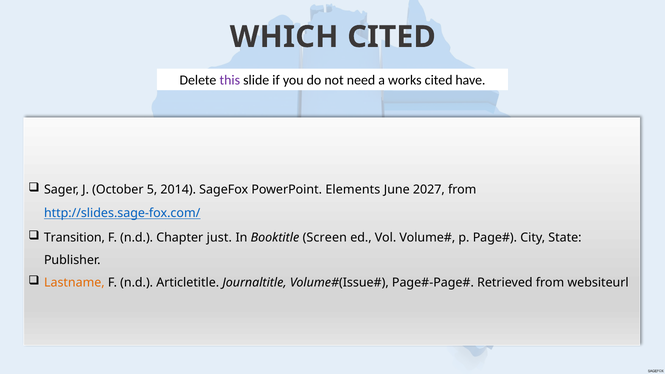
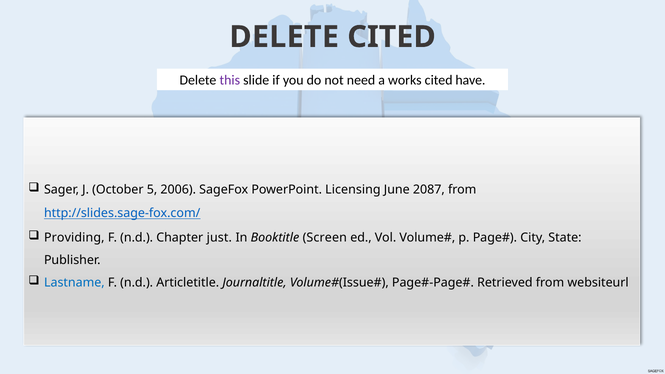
WHICH at (284, 37): WHICH -> DELETE
2014: 2014 -> 2006
Elements: Elements -> Licensing
2027: 2027 -> 2087
Transition: Transition -> Providing
Lastname colour: orange -> blue
